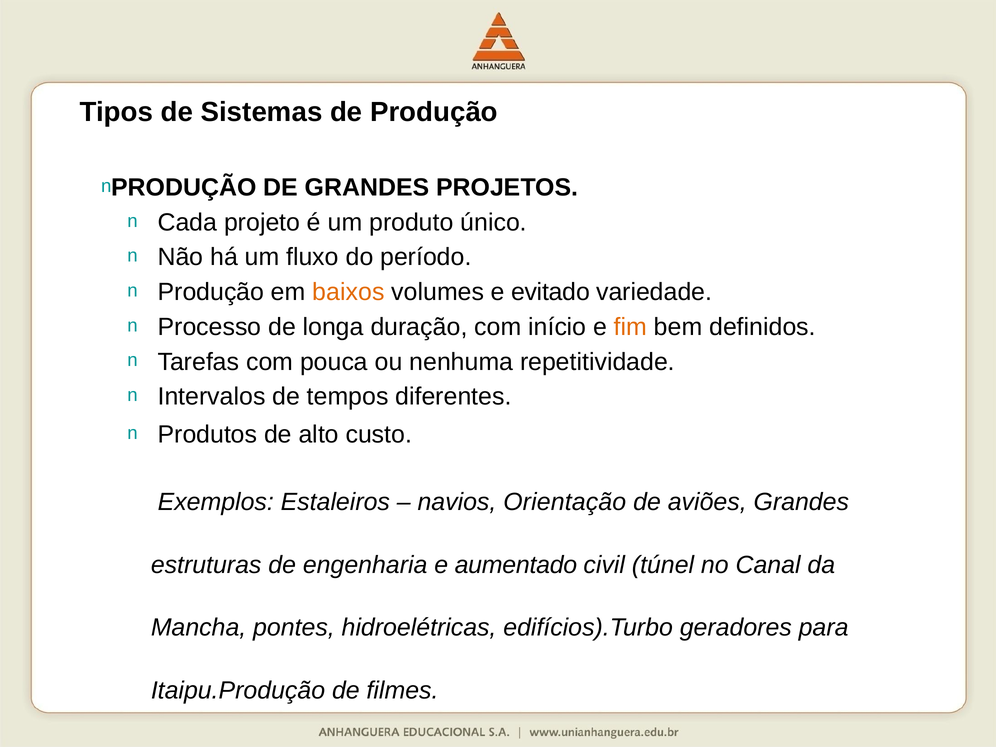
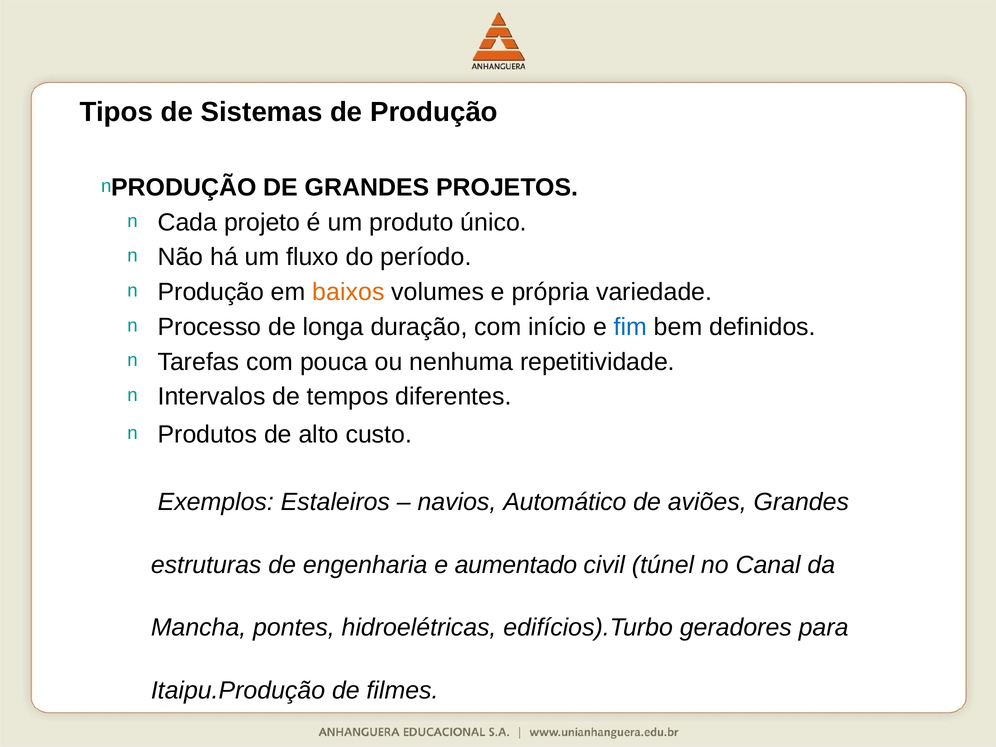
evitado: evitado -> própria
fim colour: orange -> blue
Orientação: Orientação -> Automático
